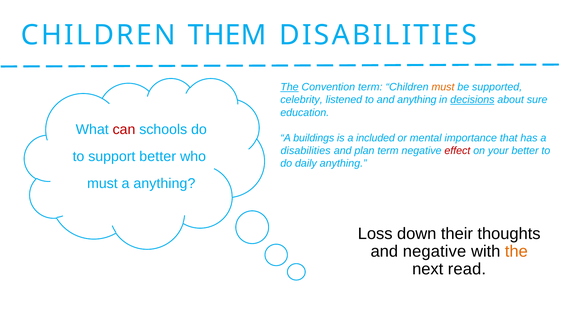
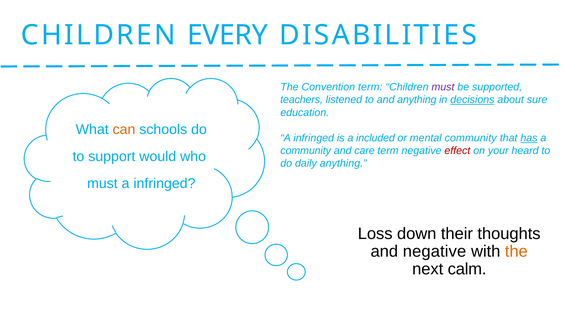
THEM: THEM -> EVERY
The at (289, 87) underline: present -> none
must at (443, 87) colour: orange -> purple
celebrity: celebrity -> teachers
can colour: red -> orange
buildings at (314, 138): buildings -> infringed
mental importance: importance -> community
has underline: none -> present
disabilities at (306, 151): disabilities -> community
plan: plan -> care
your better: better -> heard
support better: better -> would
anything at (164, 183): anything -> infringed
read: read -> calm
